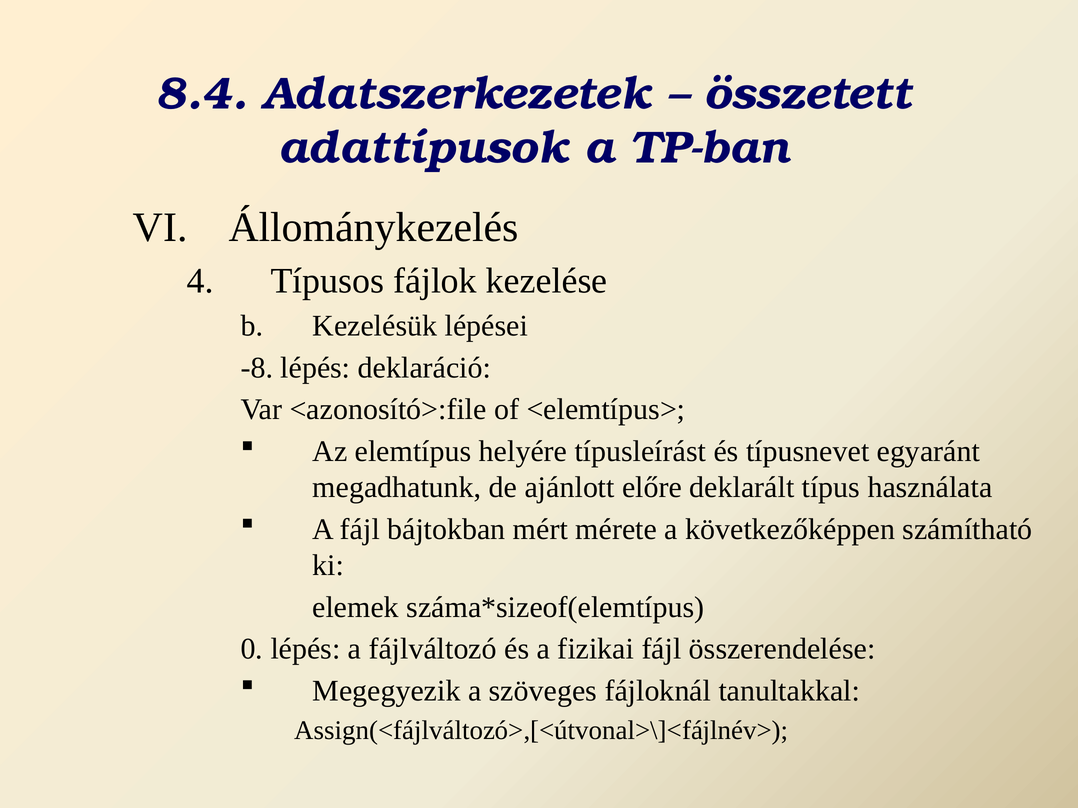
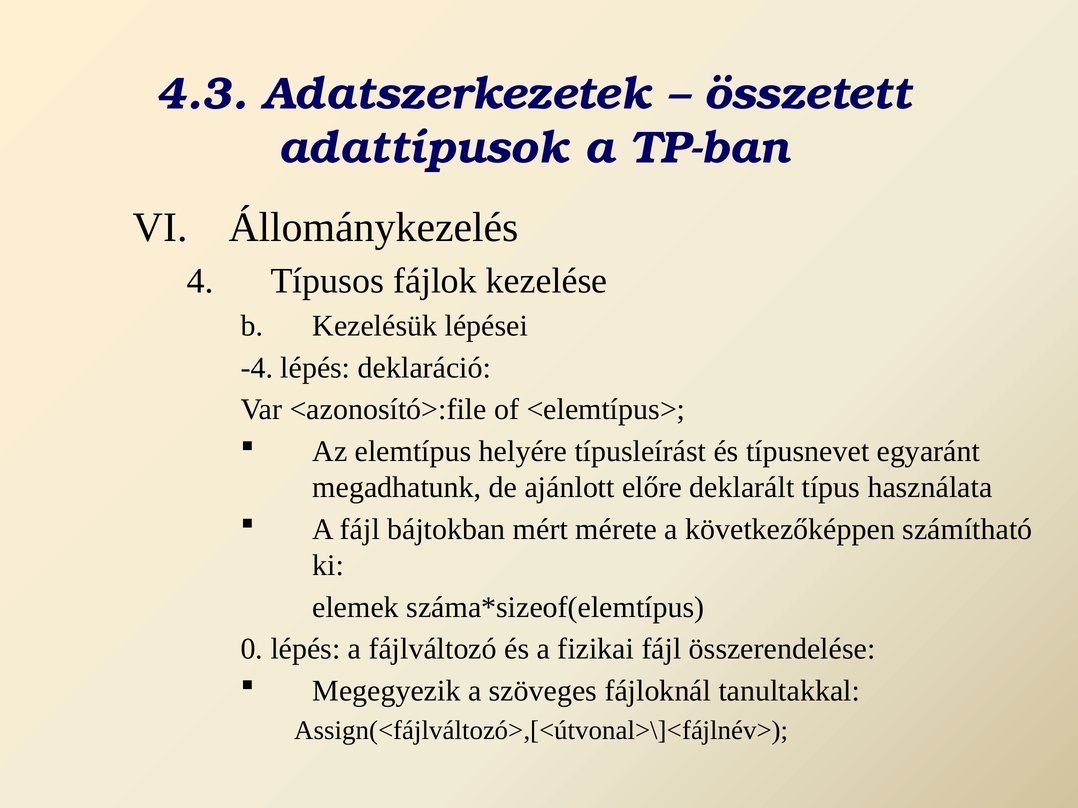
8.4: 8.4 -> 4.3
-8: -8 -> -4
